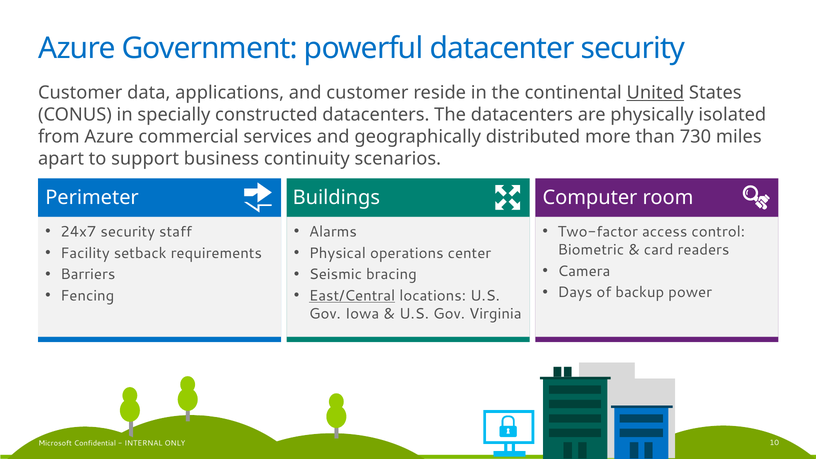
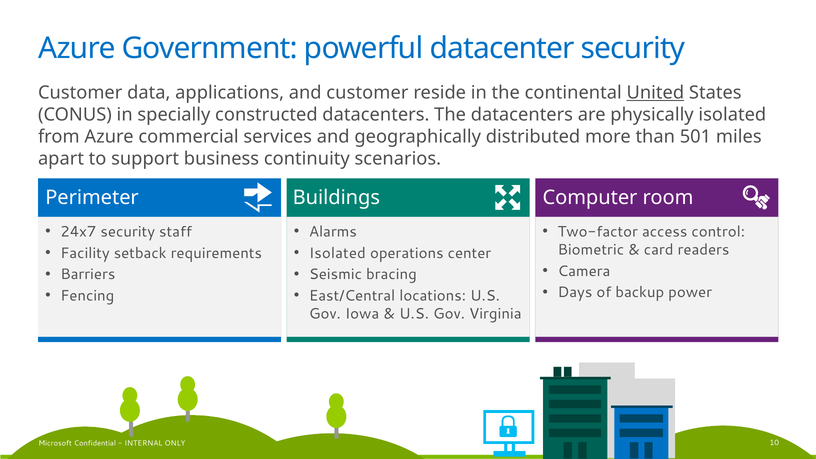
730: 730 -> 501
Physical at (337, 253): Physical -> Isolated
East/Central underline: present -> none
